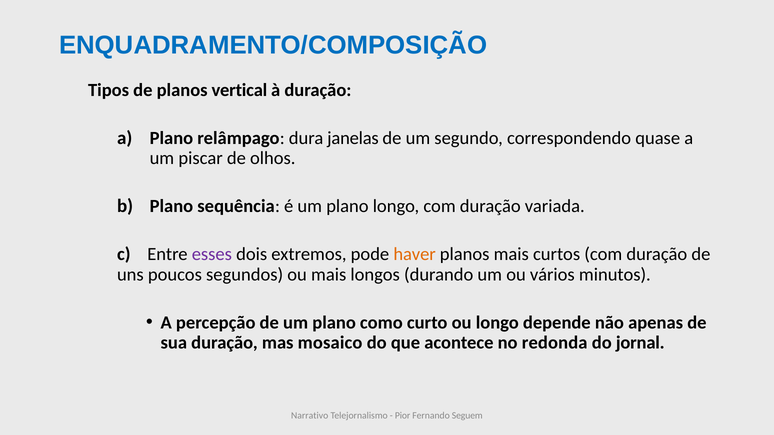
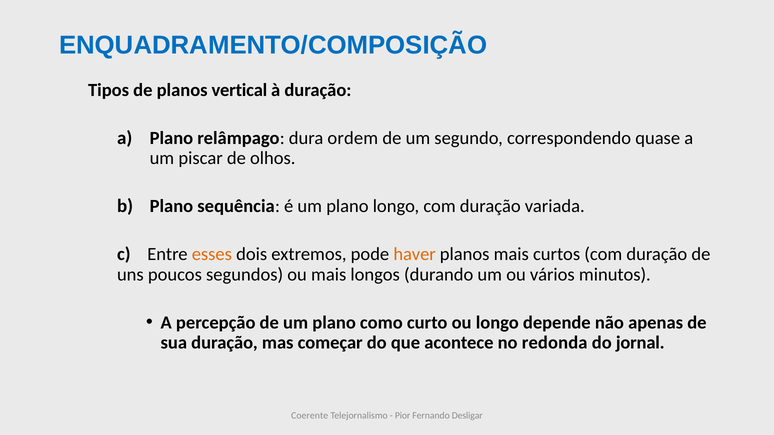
janelas: janelas -> ordem
esses colour: purple -> orange
mosaico: mosaico -> começar
Narrativo: Narrativo -> Coerente
Seguem: Seguem -> Desligar
